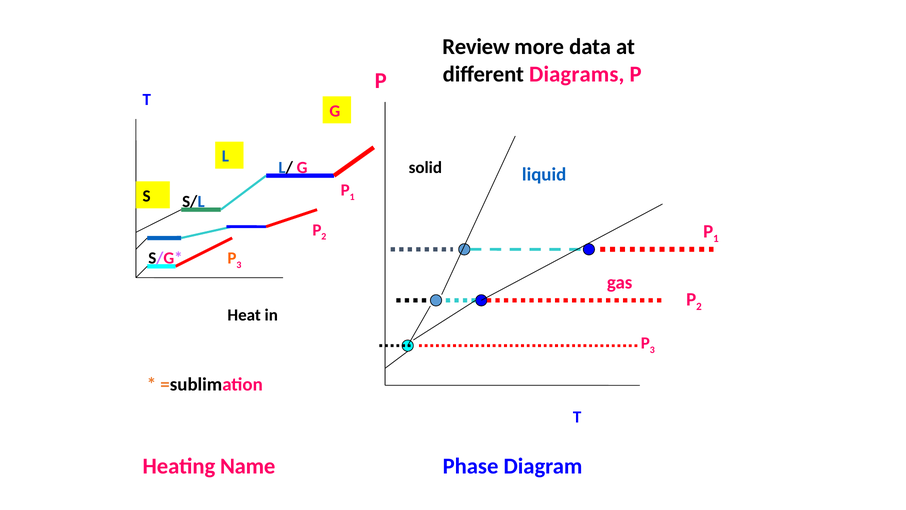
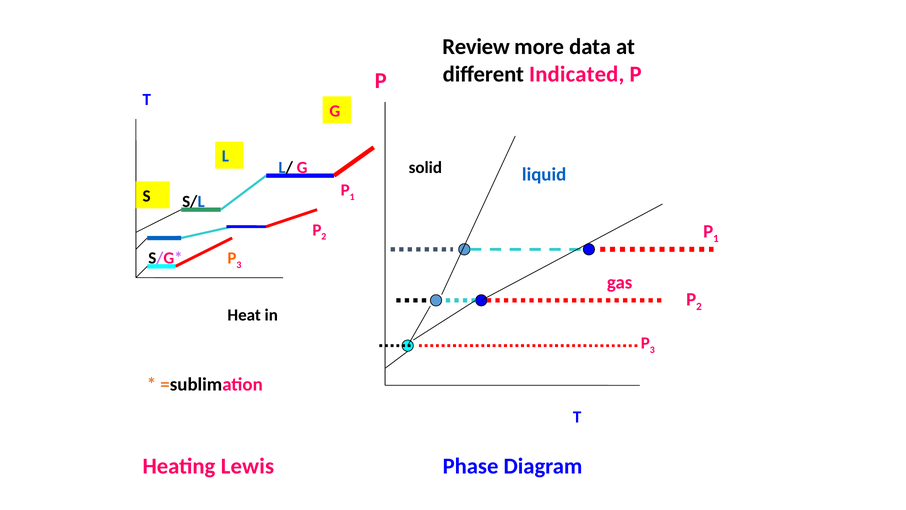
Diagrams: Diagrams -> Indicated
Name: Name -> Lewis
